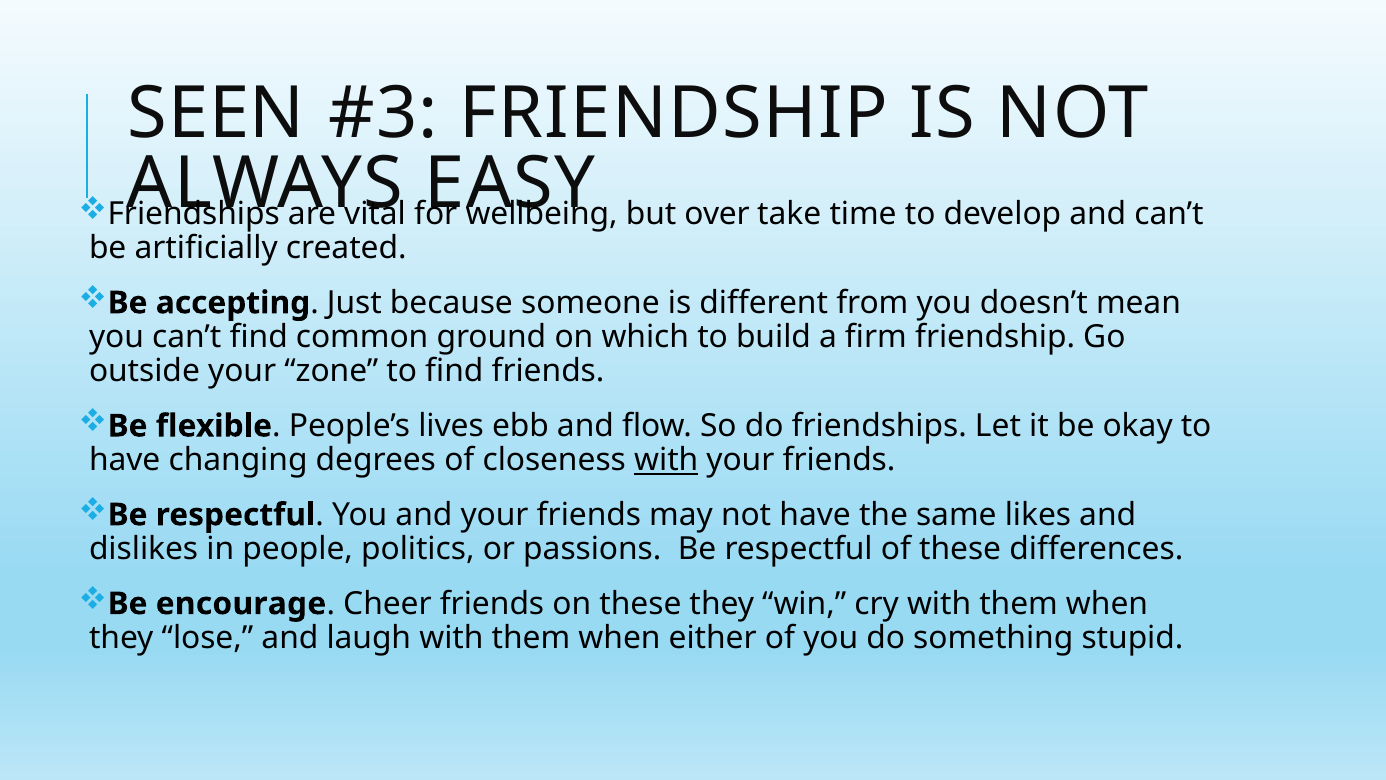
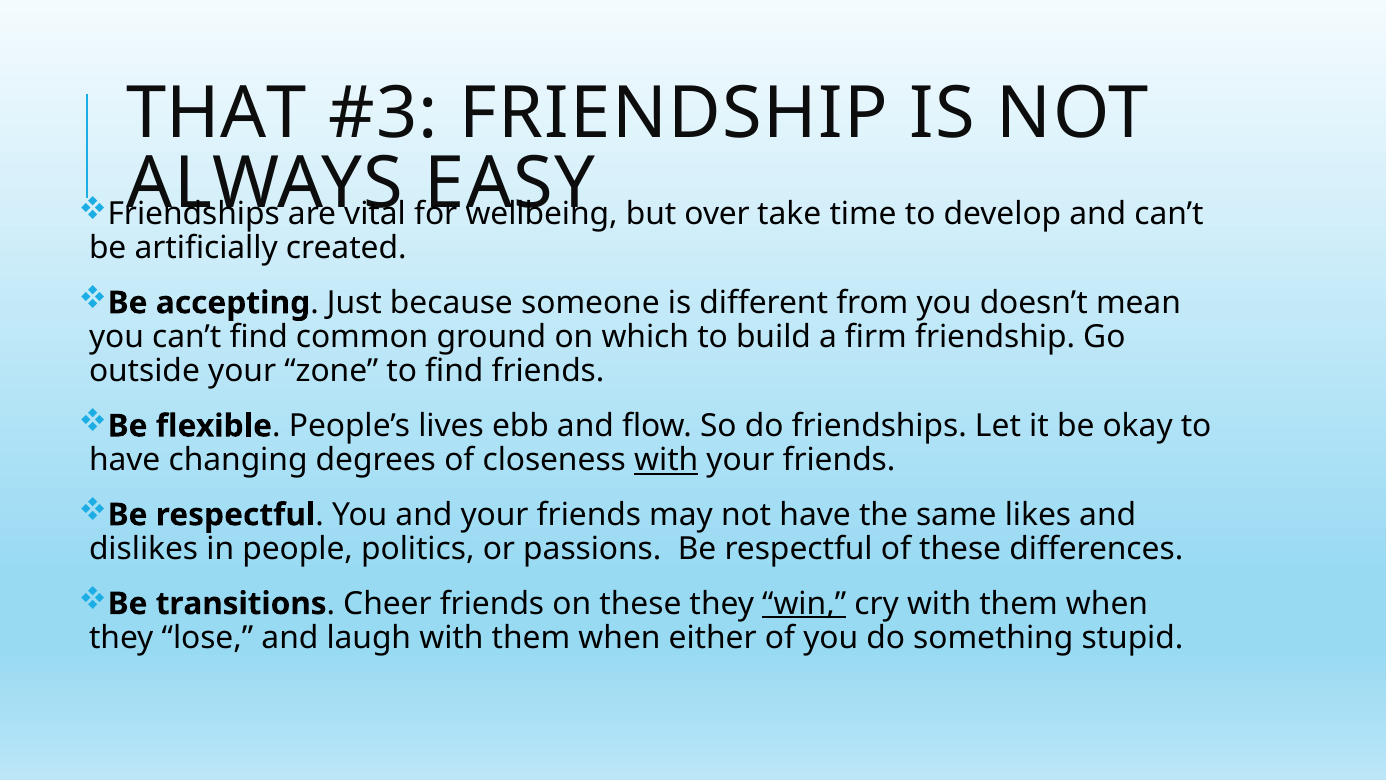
SEEN: SEEN -> THAT
encourage: encourage -> transitions
win underline: none -> present
